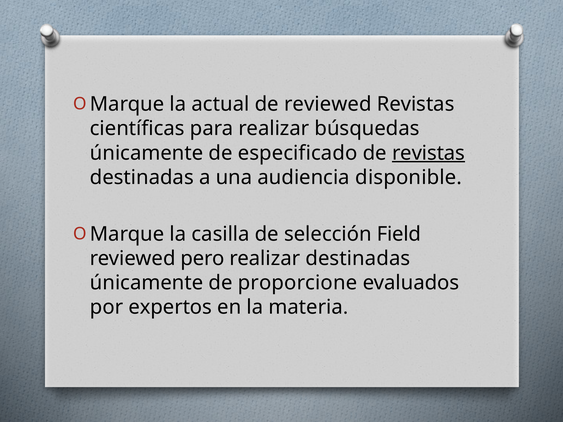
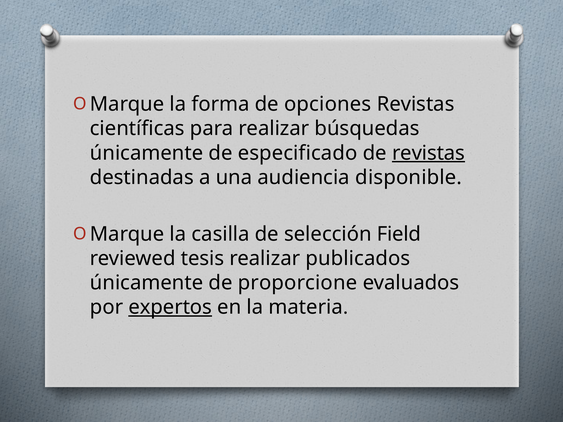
actual: actual -> forma
de reviewed: reviewed -> opciones
pero: pero -> tesis
realizar destinadas: destinadas -> publicados
expertos underline: none -> present
